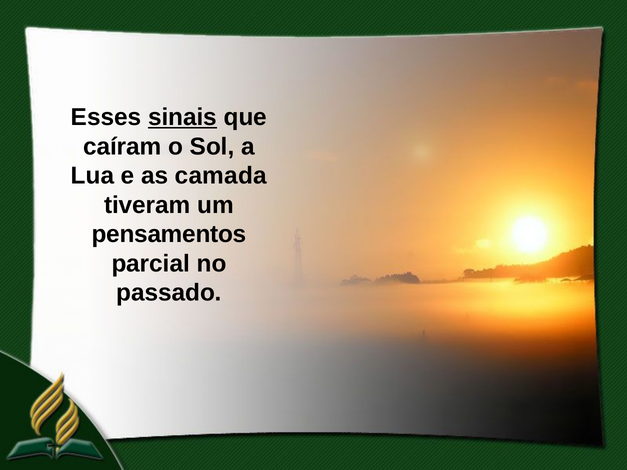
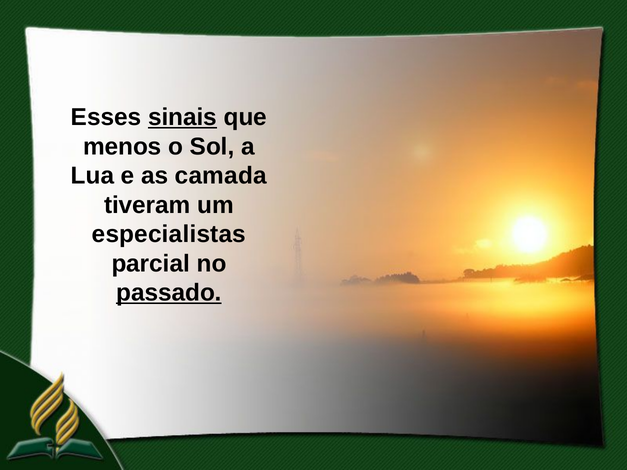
caíram: caíram -> menos
pensamentos: pensamentos -> especialistas
passado underline: none -> present
